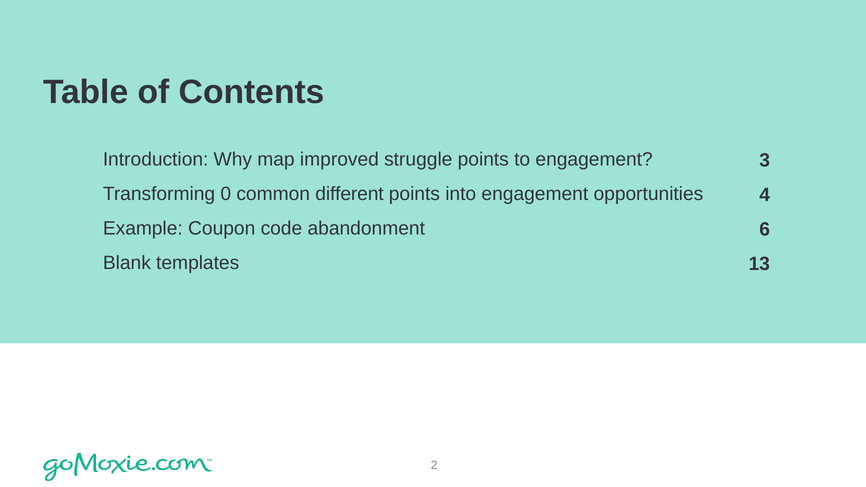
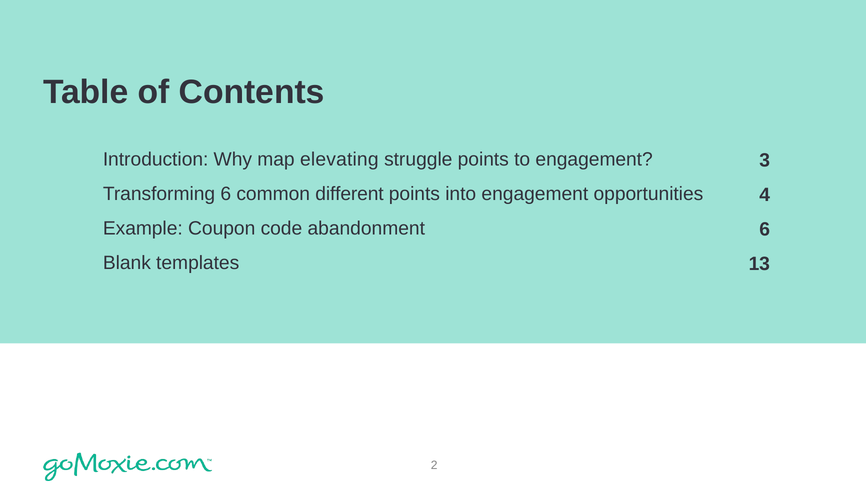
improved: improved -> elevating
Transforming 0: 0 -> 6
